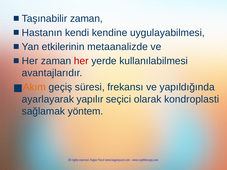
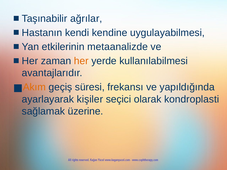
zaman at (86, 19): zaman -> ağrılar
her colour: red -> orange
yapılır: yapılır -> kişiler
yöntem: yöntem -> üzerine
